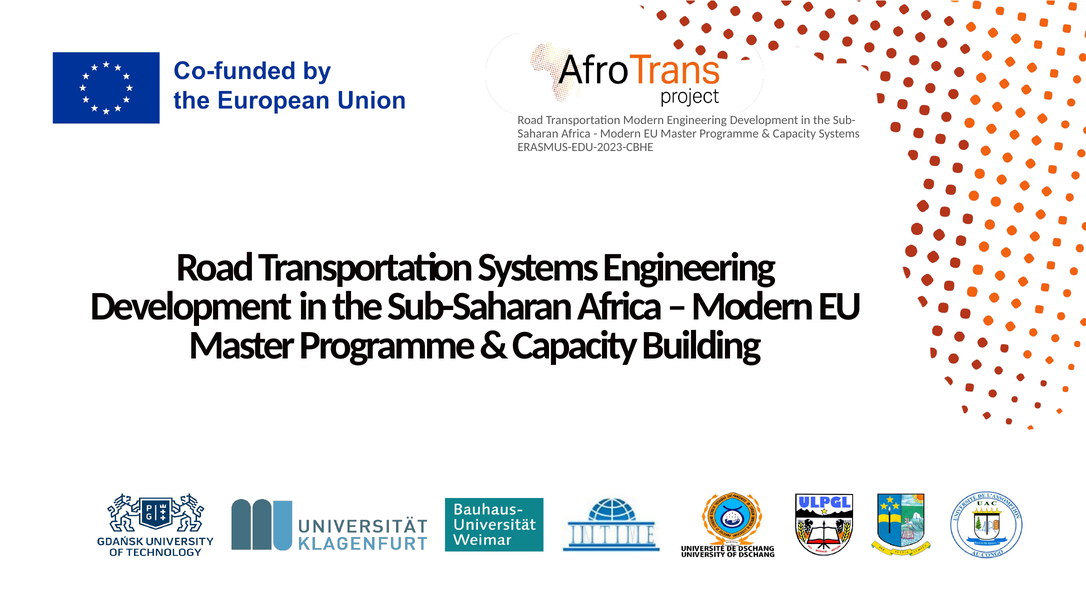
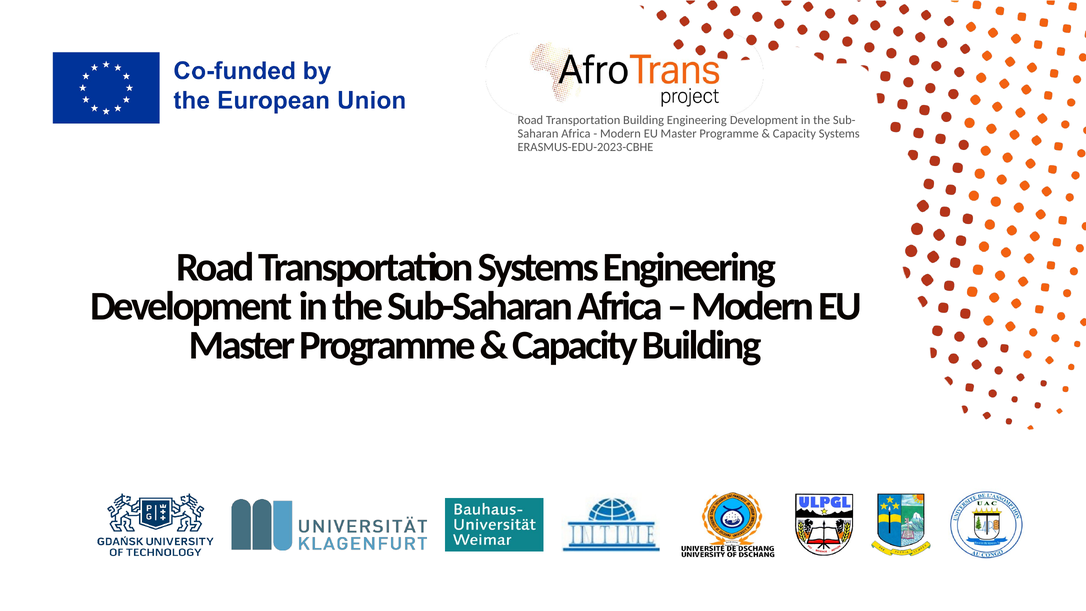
Transportation Modern: Modern -> Building
